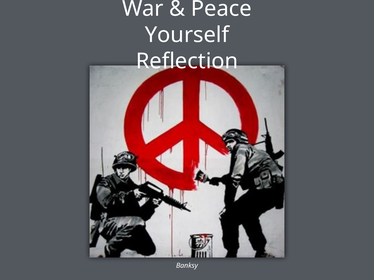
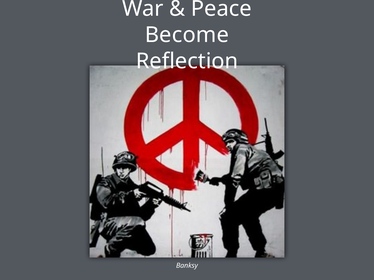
Yourself: Yourself -> Become
